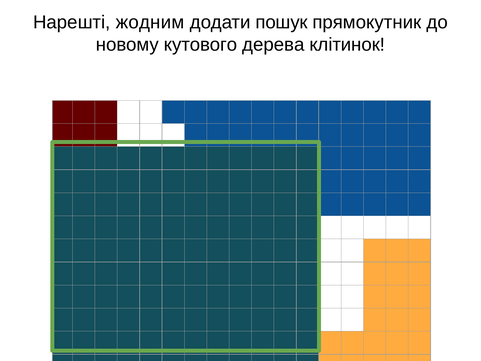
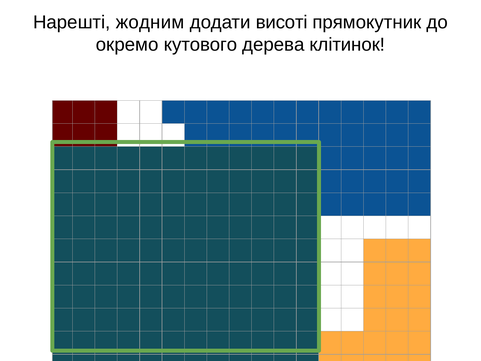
пошук: пошук -> висоті
новому: новому -> окремо
